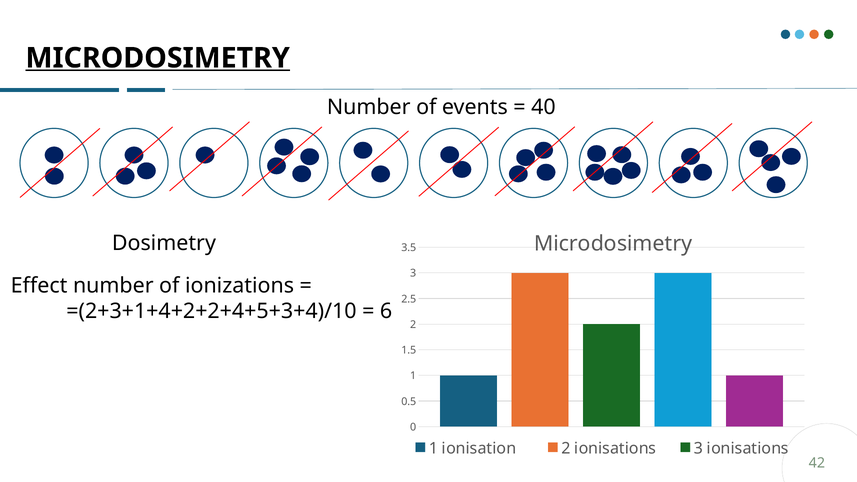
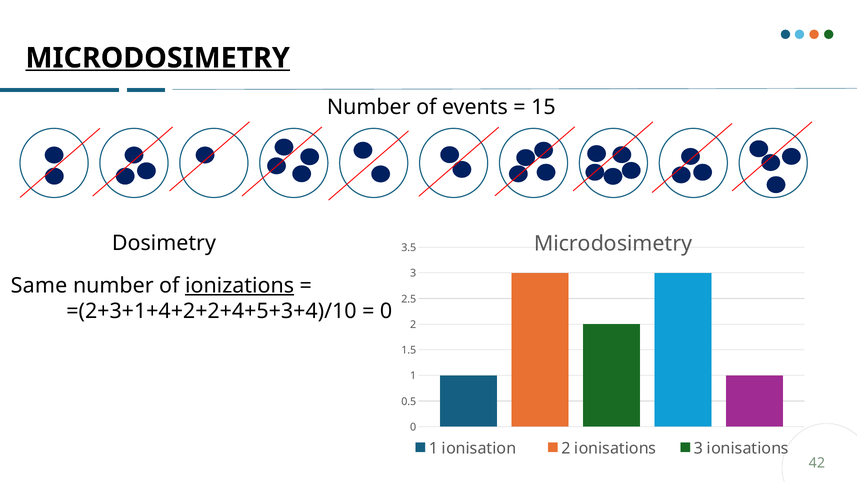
40: 40 -> 15
Effect: Effect -> Same
ionizations underline: none -> present
6 at (386, 311): 6 -> 0
